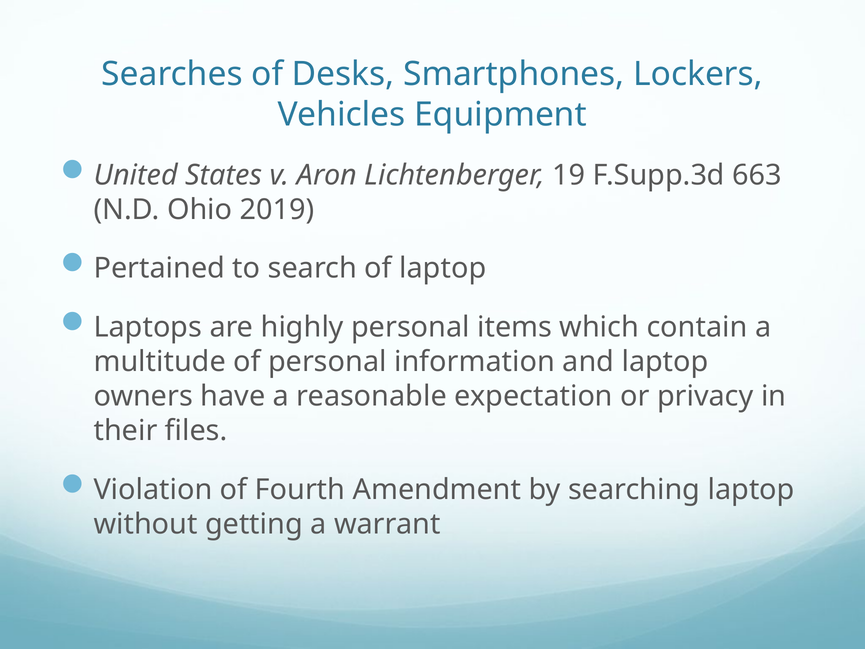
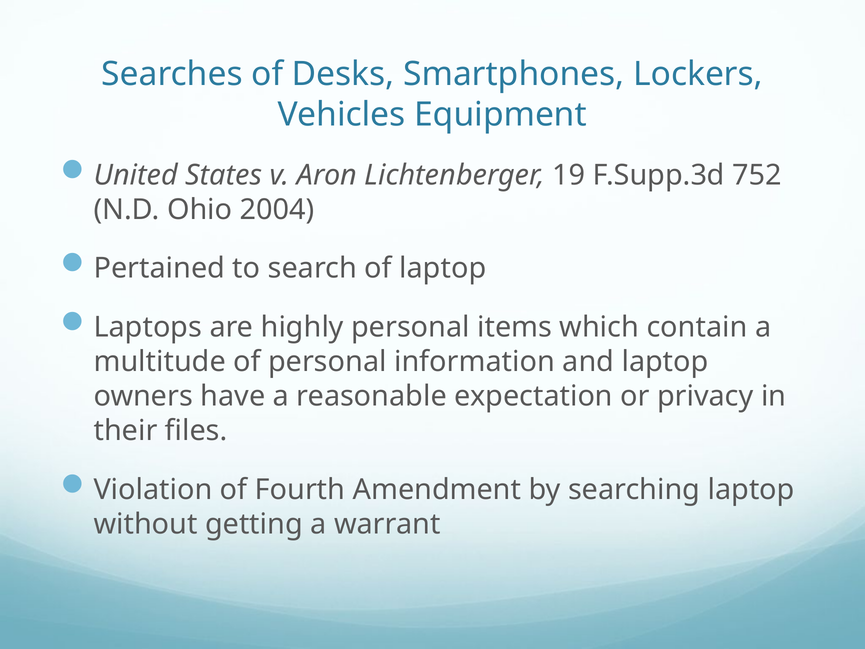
663: 663 -> 752
2019: 2019 -> 2004
